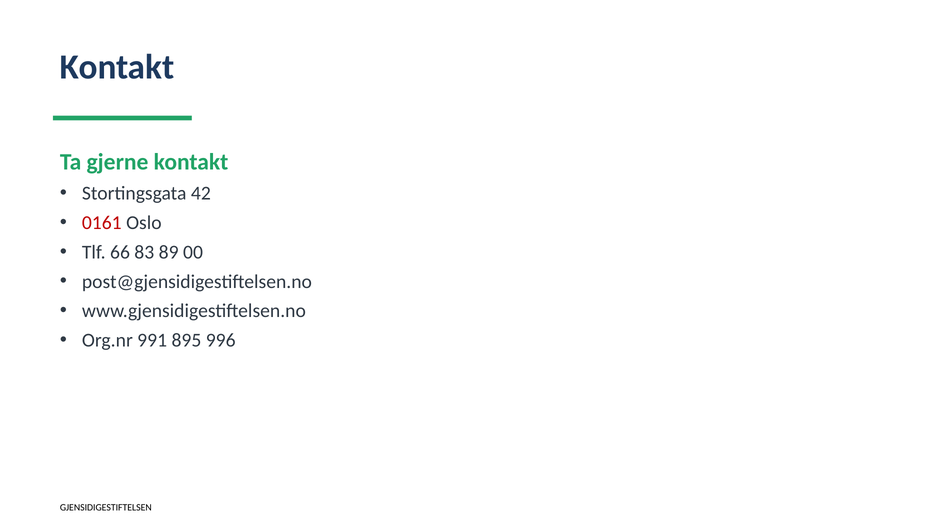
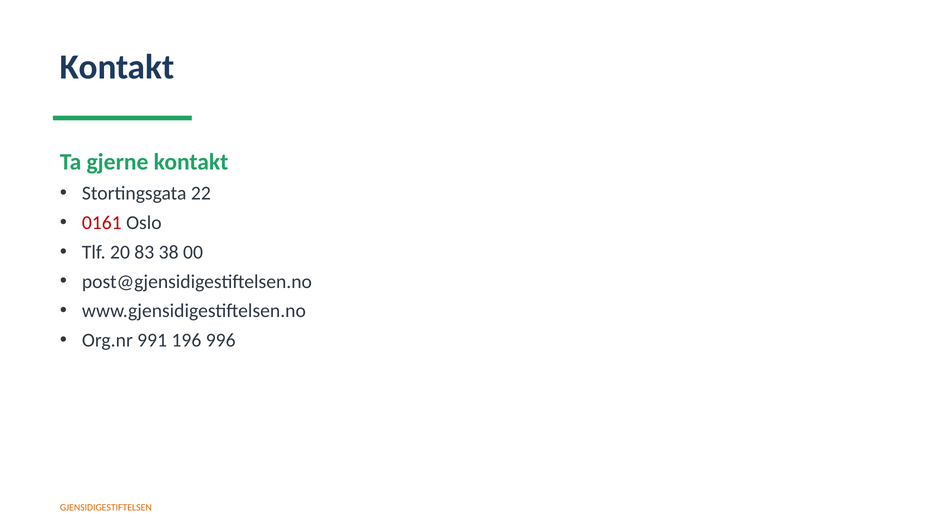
42: 42 -> 22
66: 66 -> 20
89: 89 -> 38
895: 895 -> 196
GJENSIDIGESTIFTELSEN colour: black -> orange
